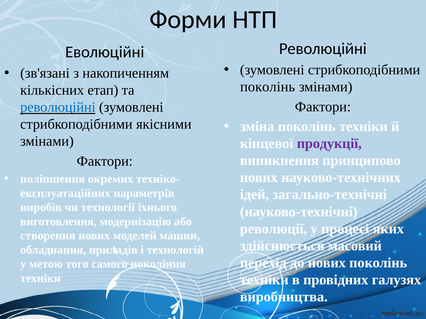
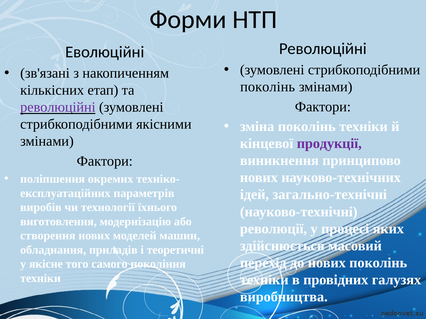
революційні at (58, 107) colour: blue -> purple
технологій: технологій -> теоретичні
метою: метою -> якісне
